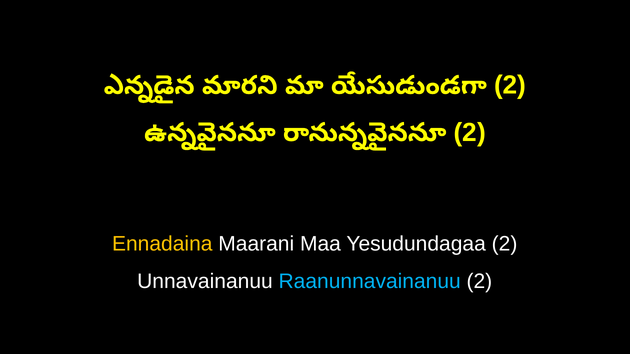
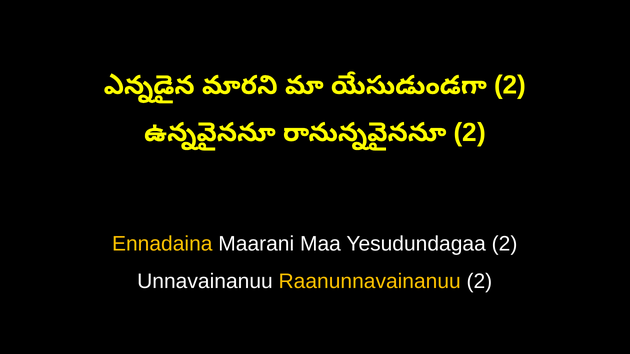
Raanunnavainanuu colour: light blue -> yellow
